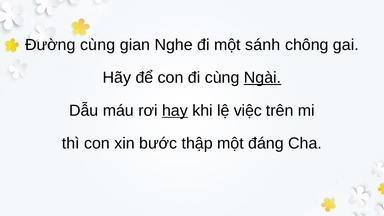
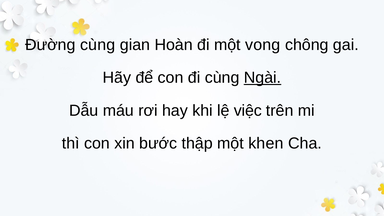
Nghe: Nghe -> Hoàn
sánh: sánh -> vong
hay underline: present -> none
đáng: đáng -> khen
